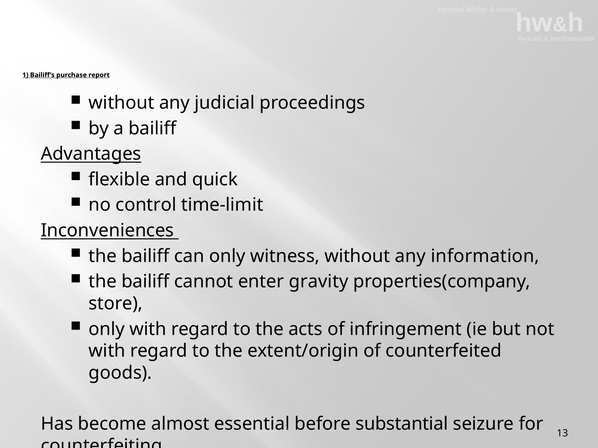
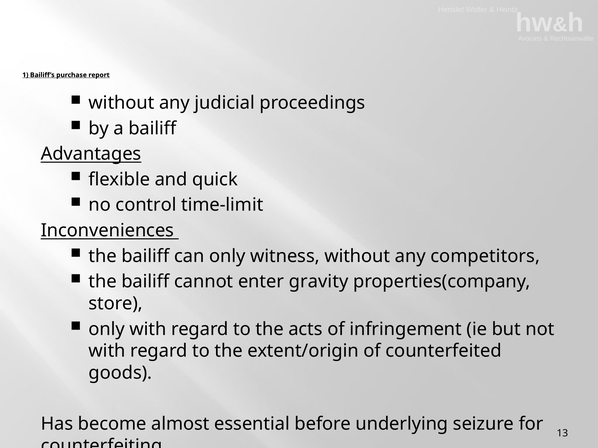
information: information -> competitors
substantial: substantial -> underlying
